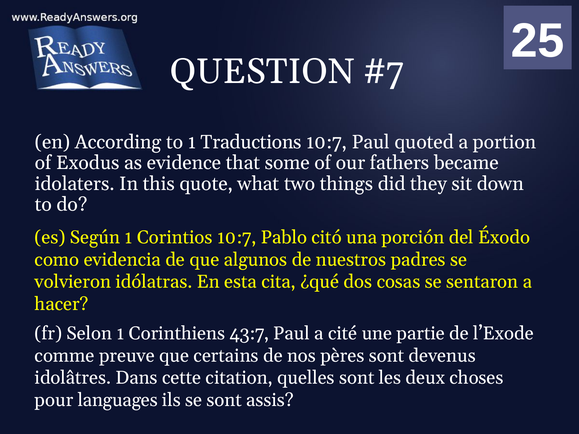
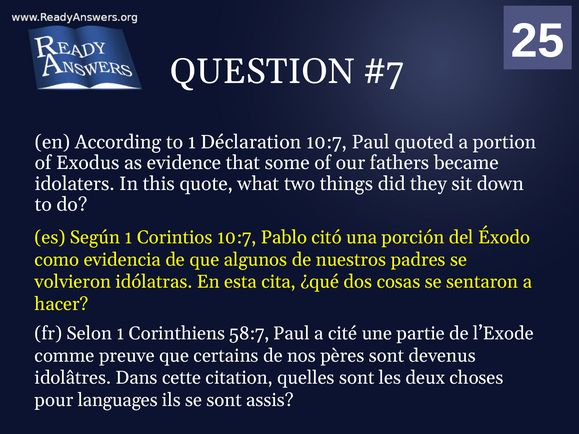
Traductions: Traductions -> Déclaration
43:7: 43:7 -> 58:7
